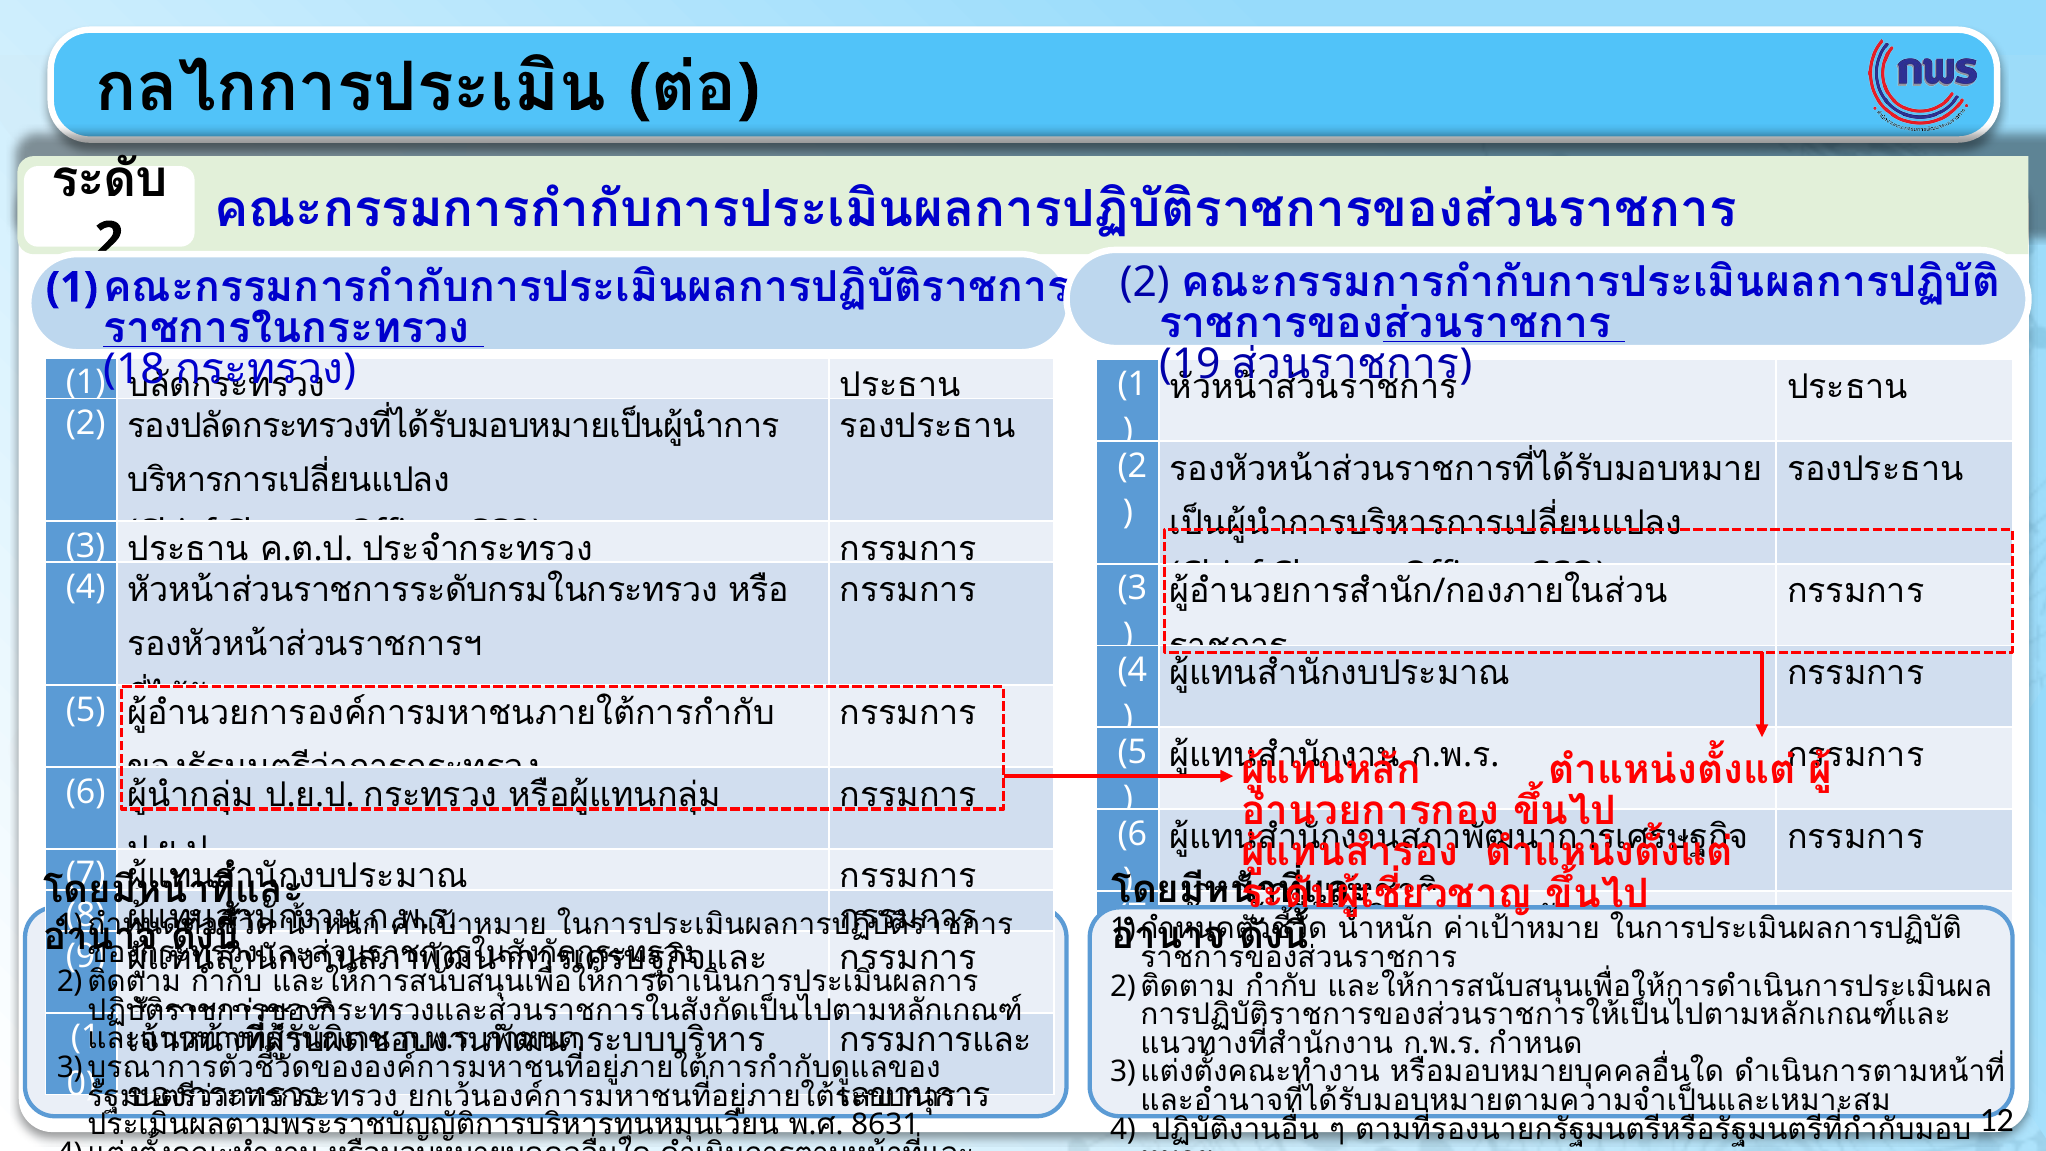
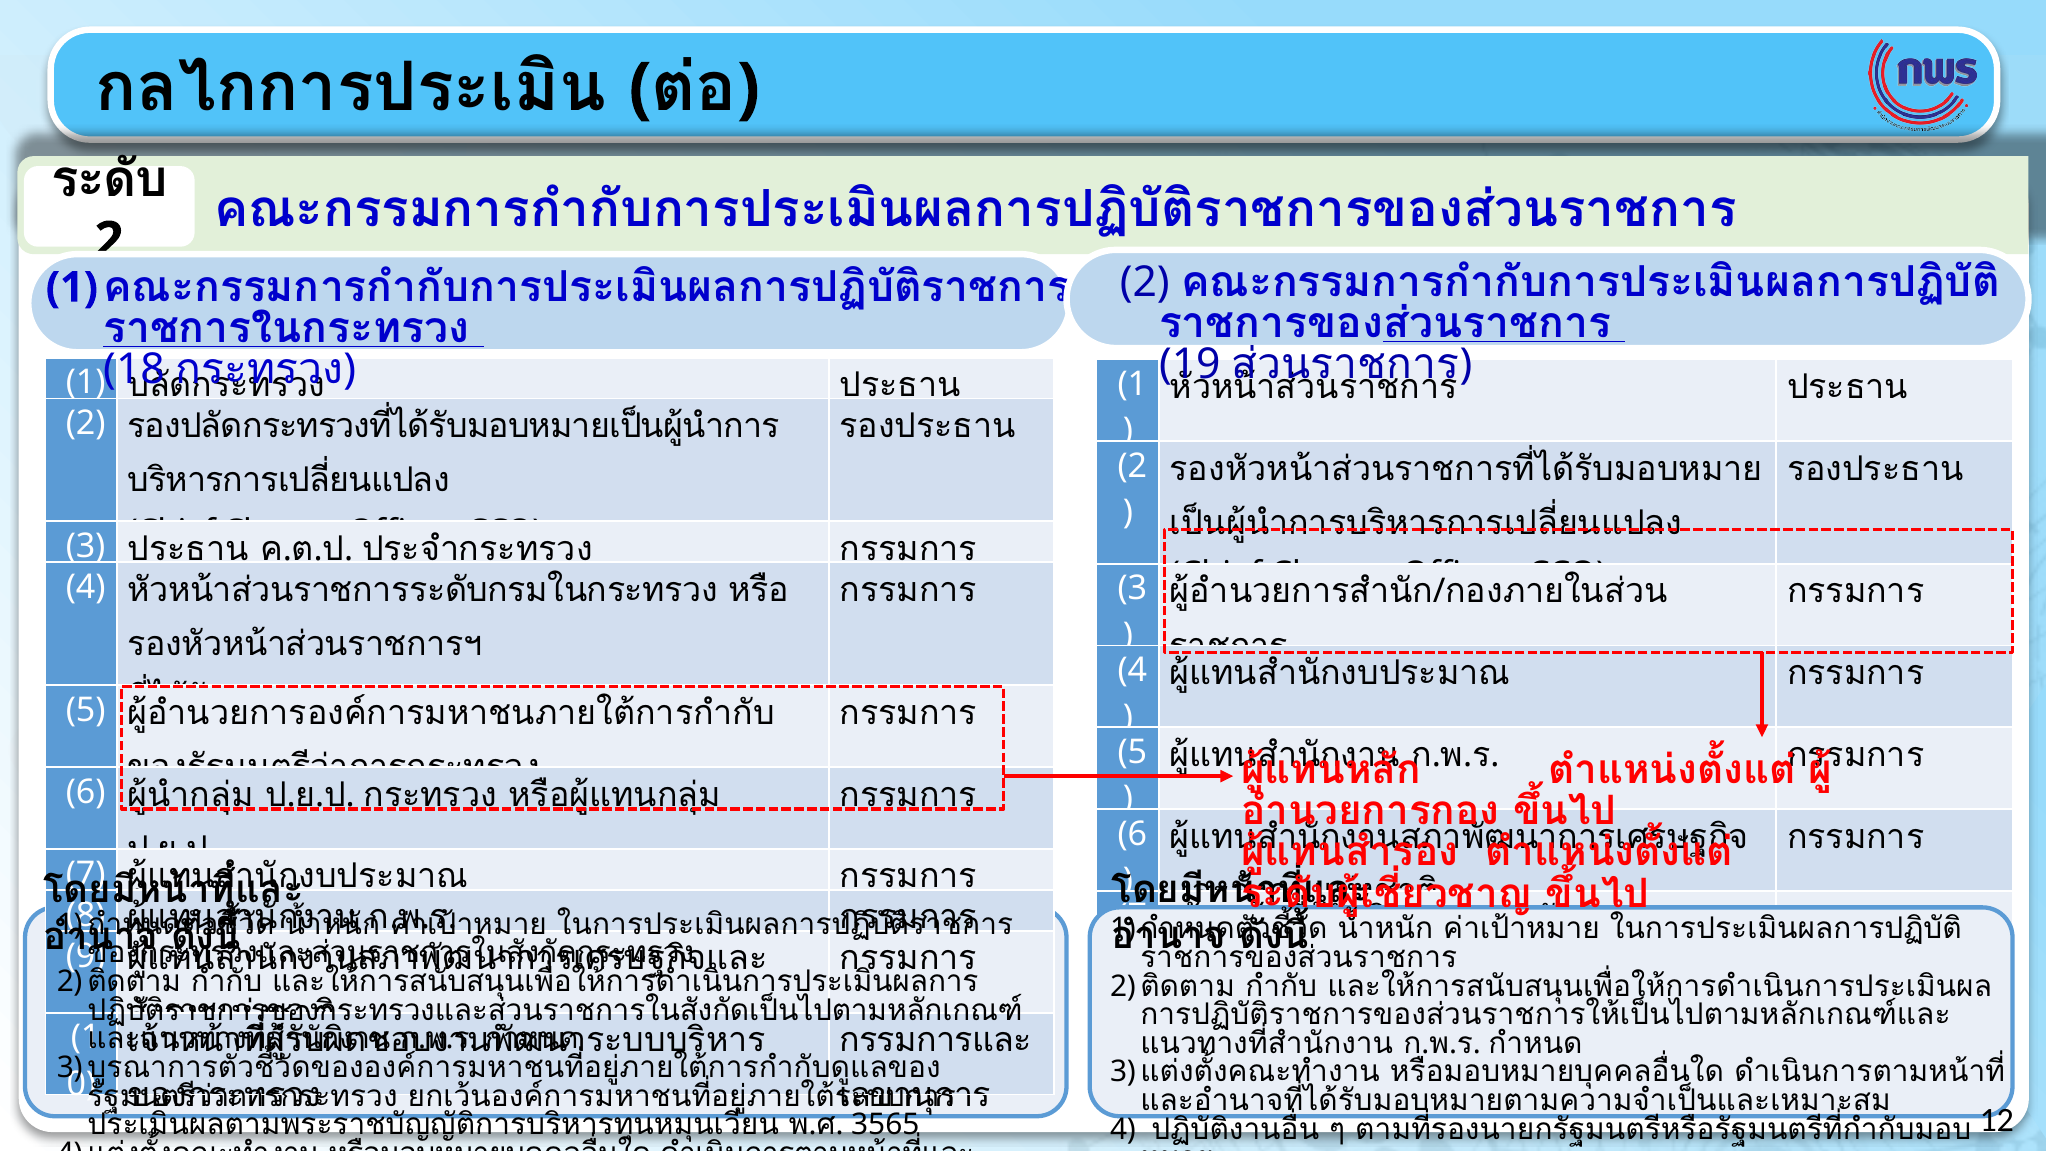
8631: 8631 -> 3565
